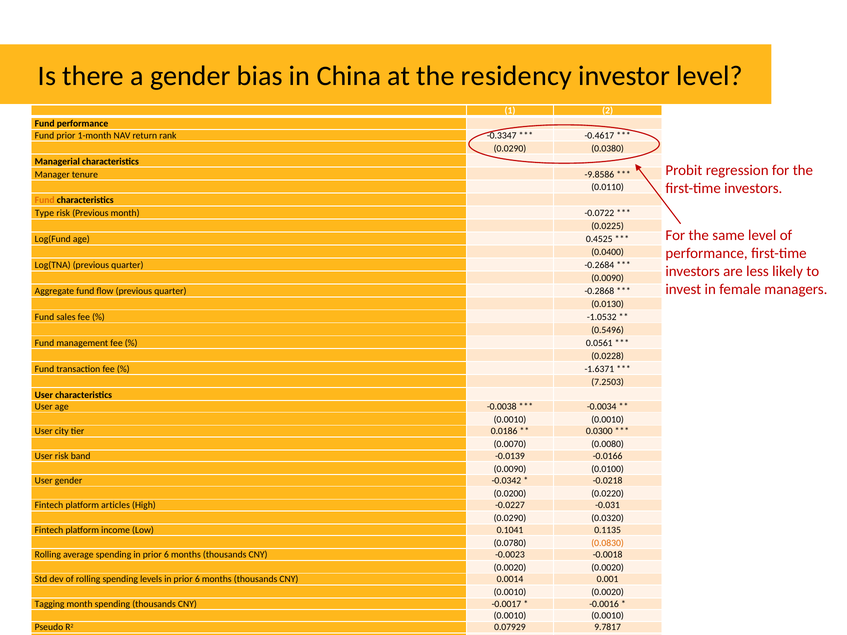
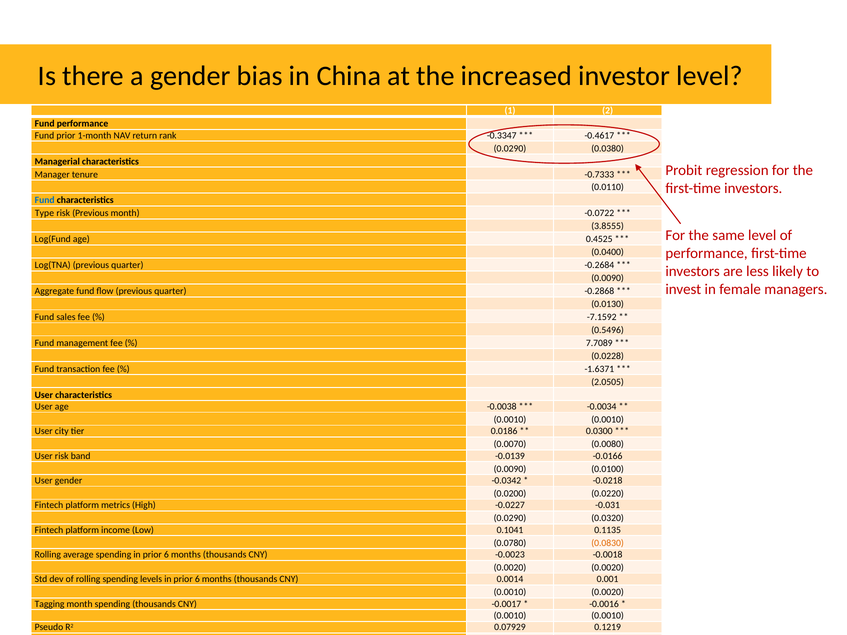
residency: residency -> increased
-9.8586: -9.8586 -> -0.7333
Fund at (45, 200) colour: orange -> blue
0.0225: 0.0225 -> 3.8555
-1.0532: -1.0532 -> -7.1592
0.0561: 0.0561 -> 7.7089
7.2503: 7.2503 -> 2.0505
articles: articles -> metrics
9.7817: 9.7817 -> 0.1219
